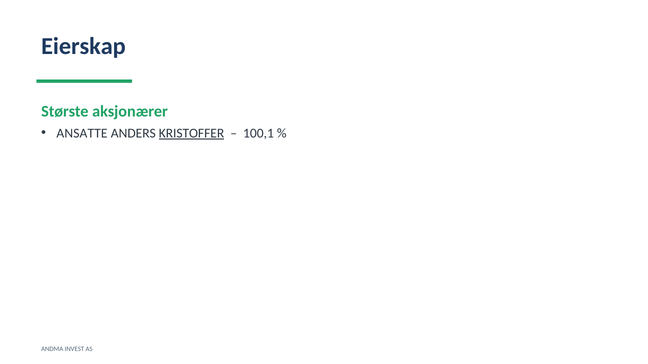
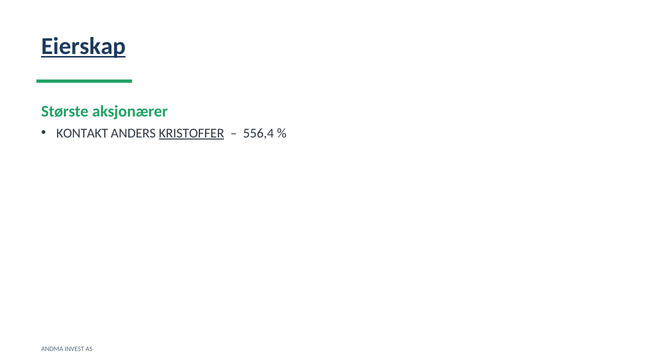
Eierskap underline: none -> present
ANSATTE: ANSATTE -> KONTAKT
100,1: 100,1 -> 556,4
